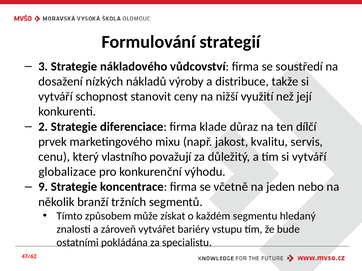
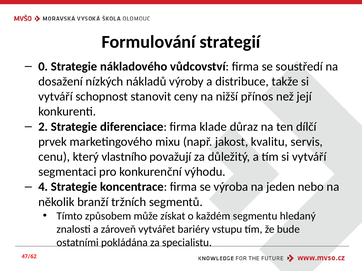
3: 3 -> 0
využití: využití -> přínos
globalizace: globalizace -> segmentaci
9: 9 -> 4
včetně: včetně -> výroba
